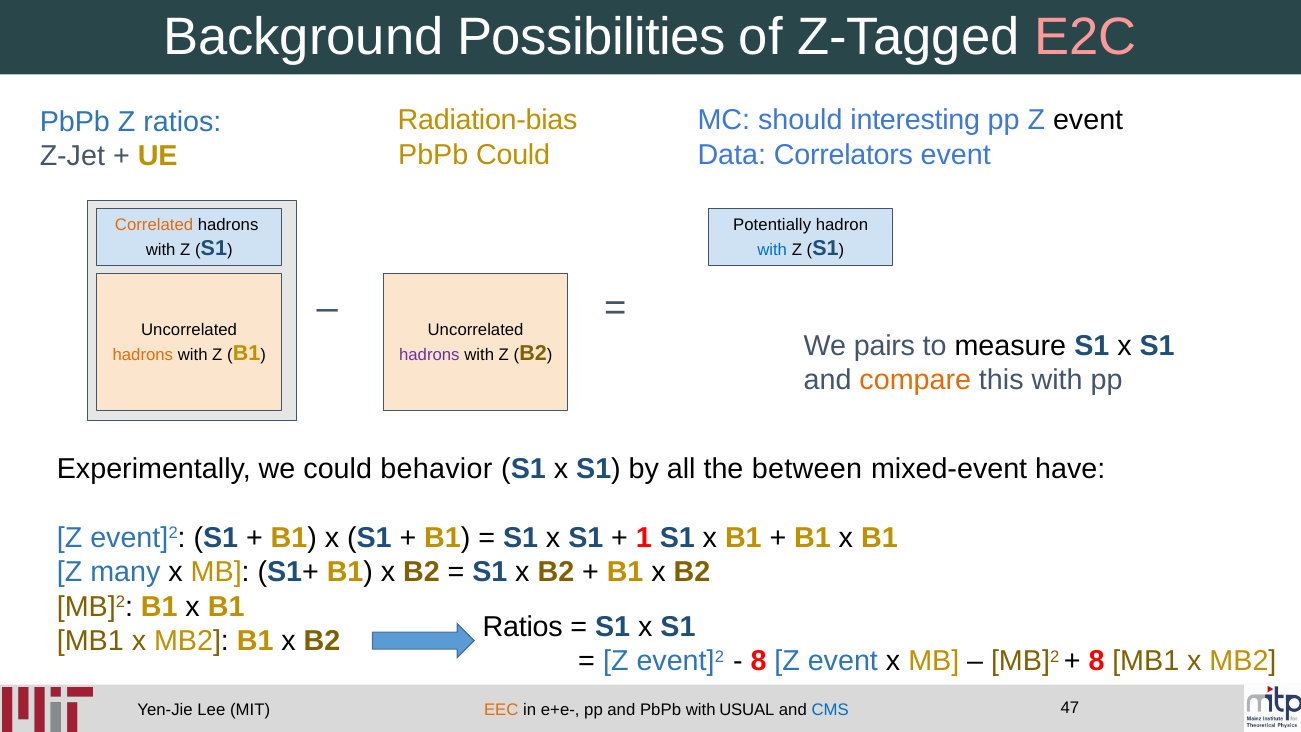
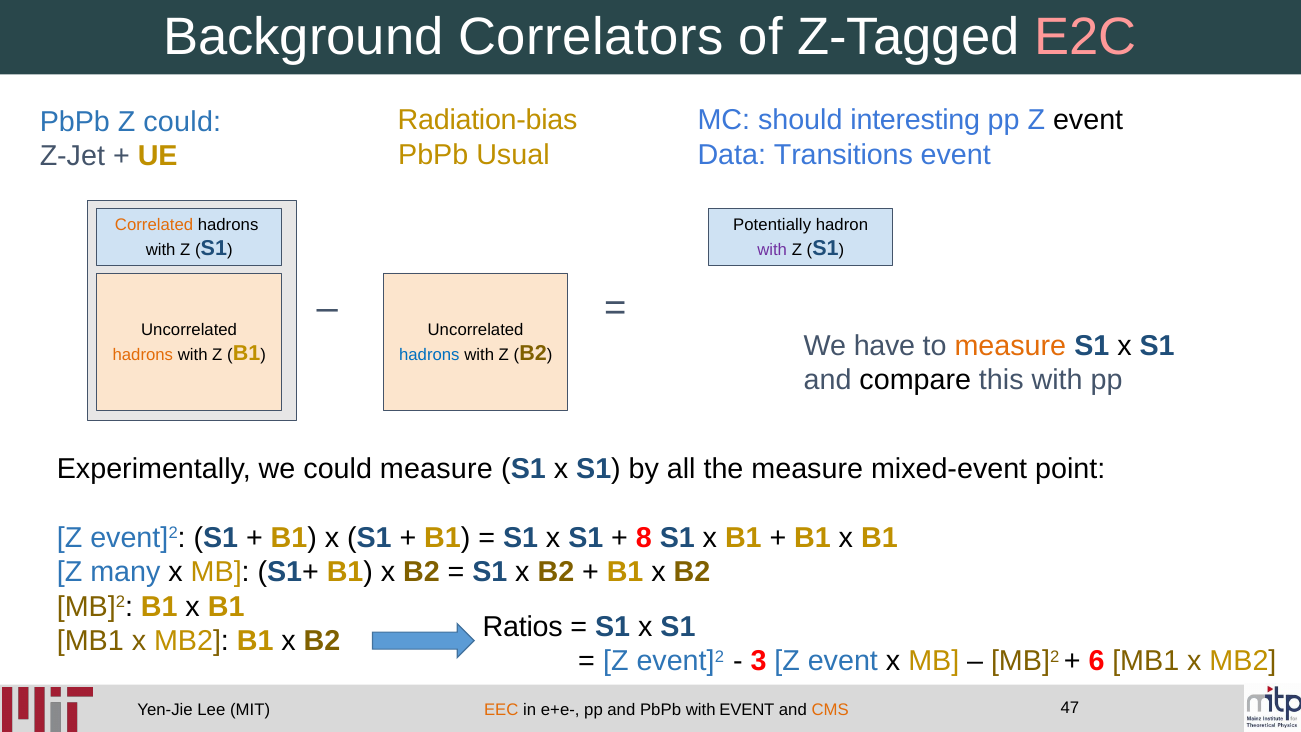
Possibilities: Possibilities -> Correlators
Z ratios: ratios -> could
PbPb Could: Could -> Usual
Correlators: Correlators -> Transitions
with at (772, 250) colour: blue -> purple
pairs: pairs -> have
measure at (1010, 346) colour: black -> orange
hadrons at (429, 355) colour: purple -> blue
compare colour: orange -> black
could behavior: behavior -> measure
the between: between -> measure
have: have -> point
1: 1 -> 8
8 at (759, 661): 8 -> 3
8 at (1096, 661): 8 -> 6
with USUAL: USUAL -> EVENT
CMS colour: blue -> orange
